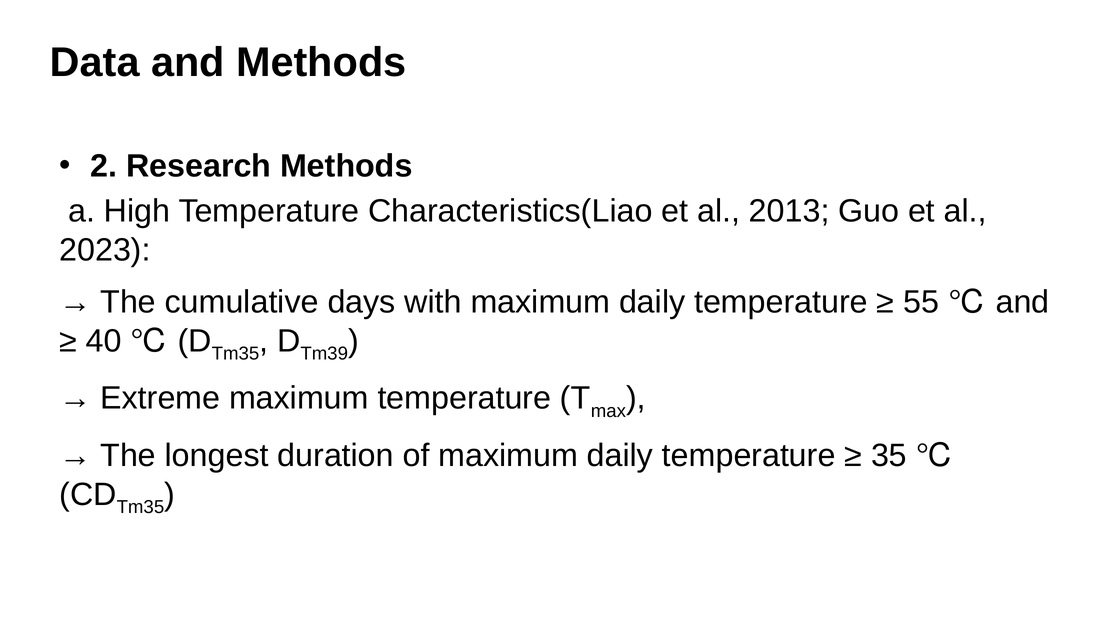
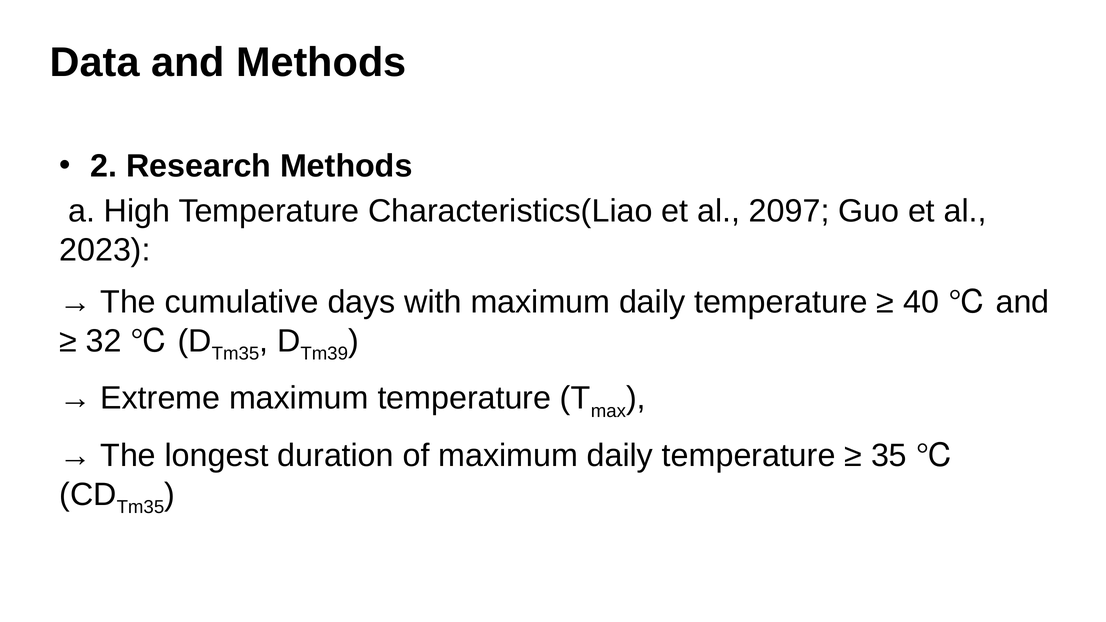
2013: 2013 -> 2097
55: 55 -> 40
40: 40 -> 32
